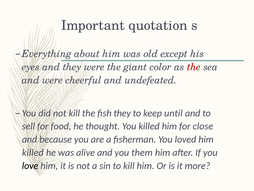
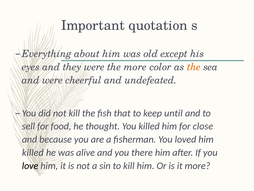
the giant: giant -> more
the at (194, 67) colour: red -> orange
fish they: they -> that
them: them -> there
